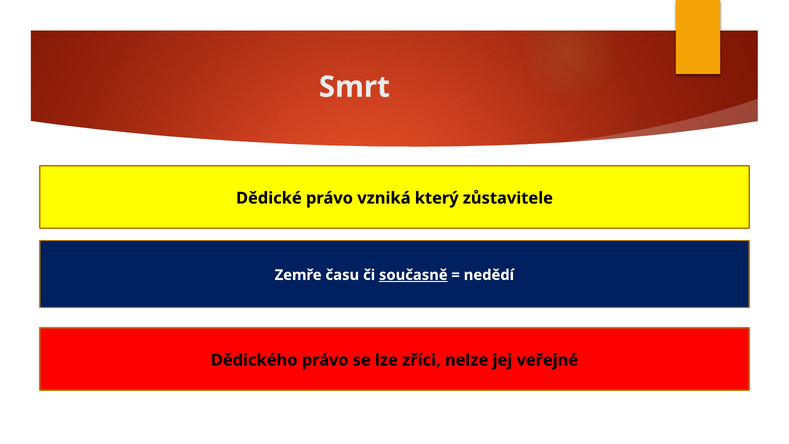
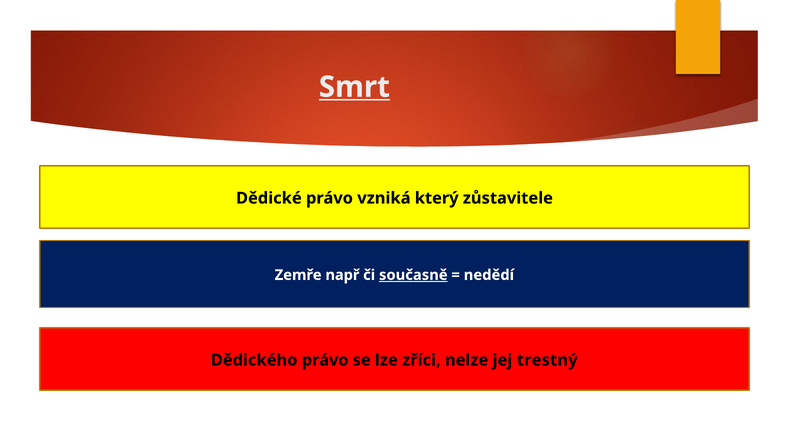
Smrt underline: none -> present
času: času -> např
veřejné: veřejné -> trestný
